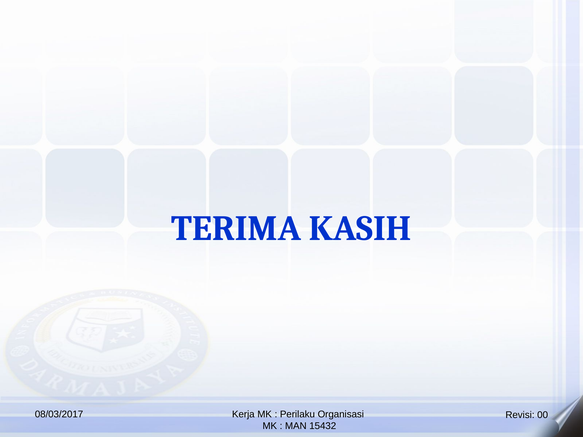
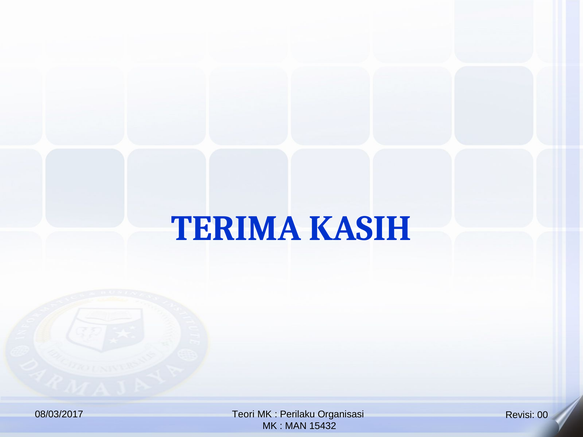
Kerja: Kerja -> Teori
